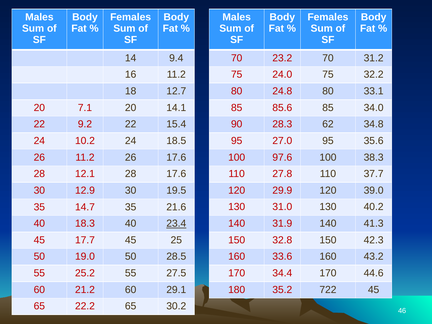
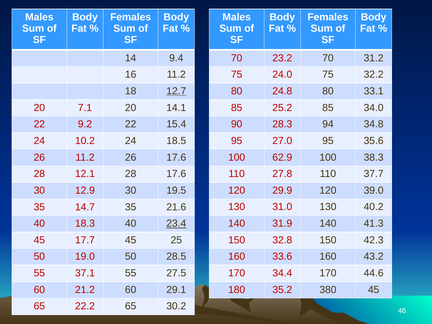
12.7 underline: none -> present
85.6: 85.6 -> 25.2
62: 62 -> 94
97.6: 97.6 -> 62.9
25.2: 25.2 -> 37.1
722: 722 -> 380
